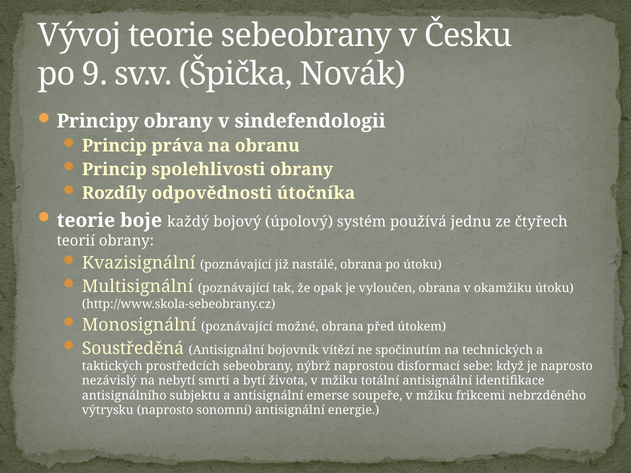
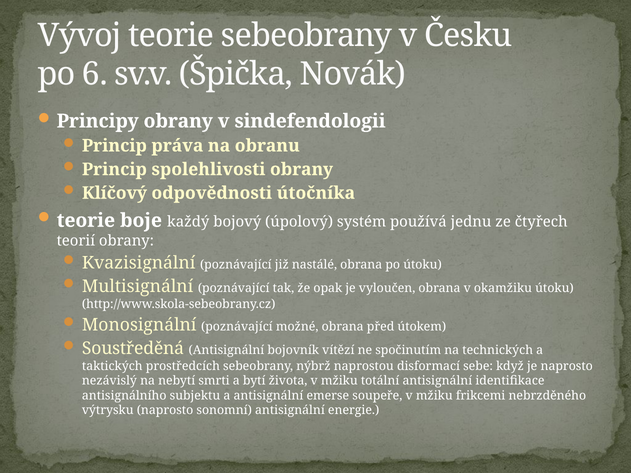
9: 9 -> 6
Rozdíly: Rozdíly -> Klíčový
